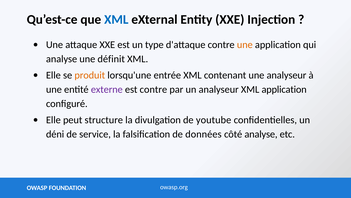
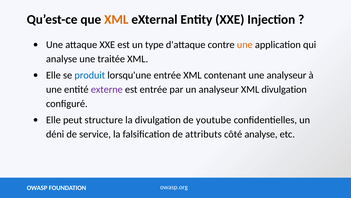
XML at (116, 19) colour: blue -> orange
définit: définit -> traitée
produit colour: orange -> blue
est contre: contre -> entrée
XML application: application -> divulgation
données: données -> attributs
